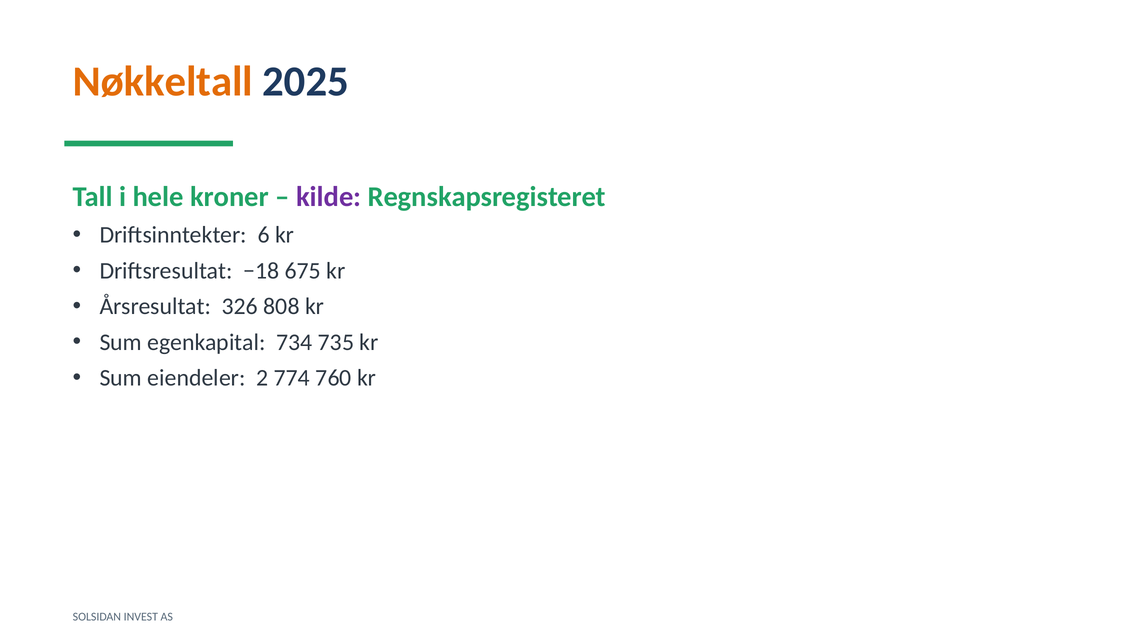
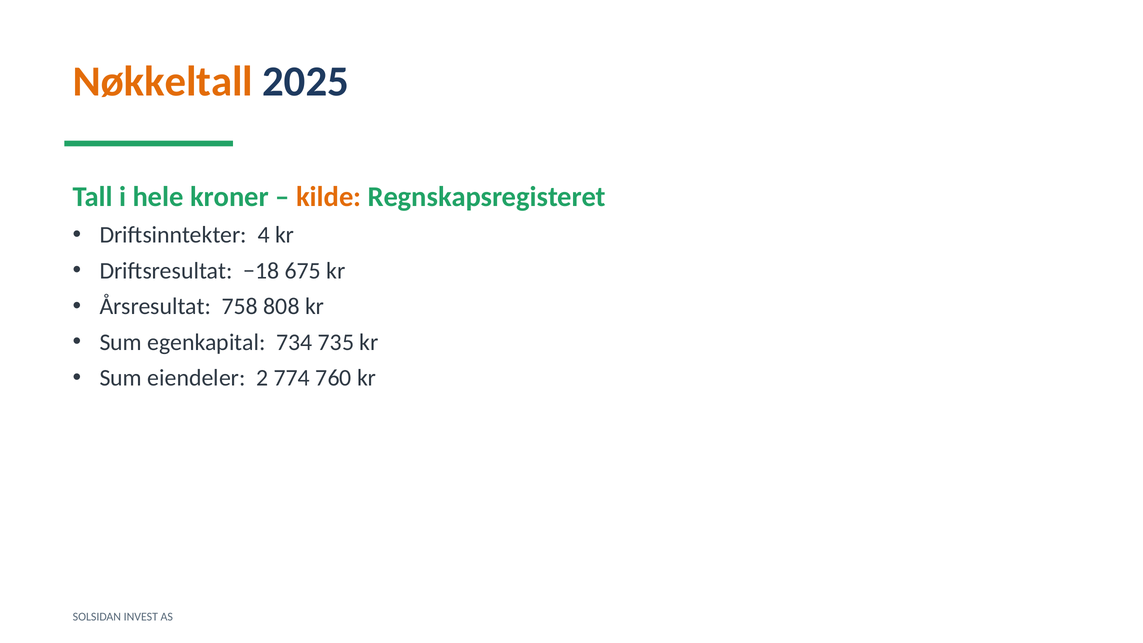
kilde colour: purple -> orange
6: 6 -> 4
326: 326 -> 758
